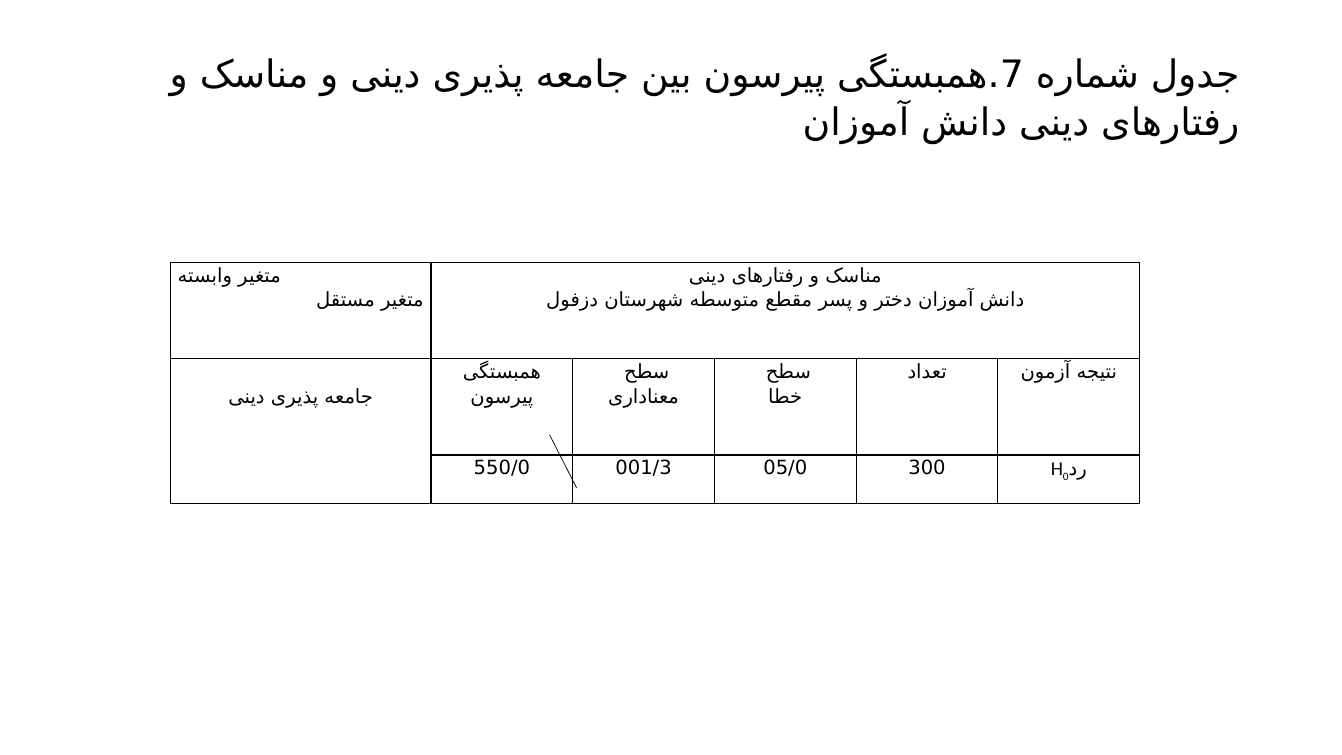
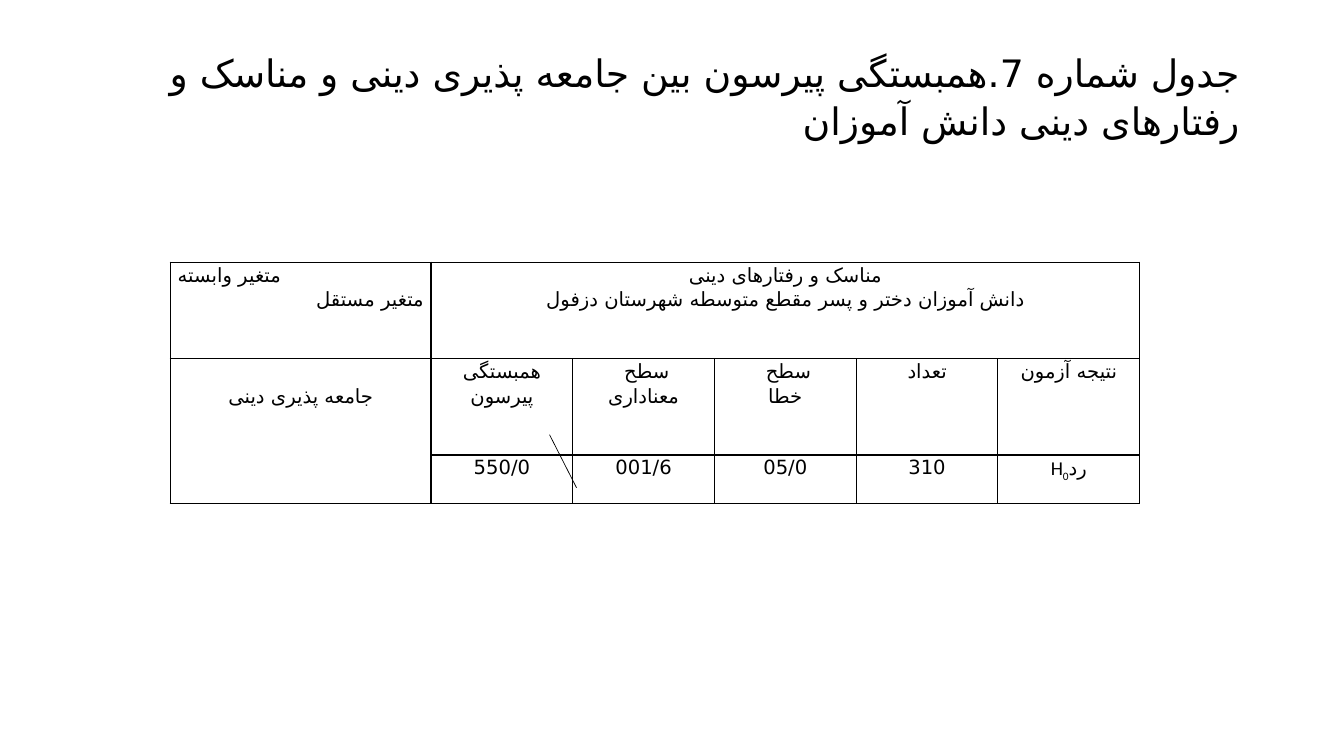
001/3: 001/3 -> 001/6
300: 300 -> 310
